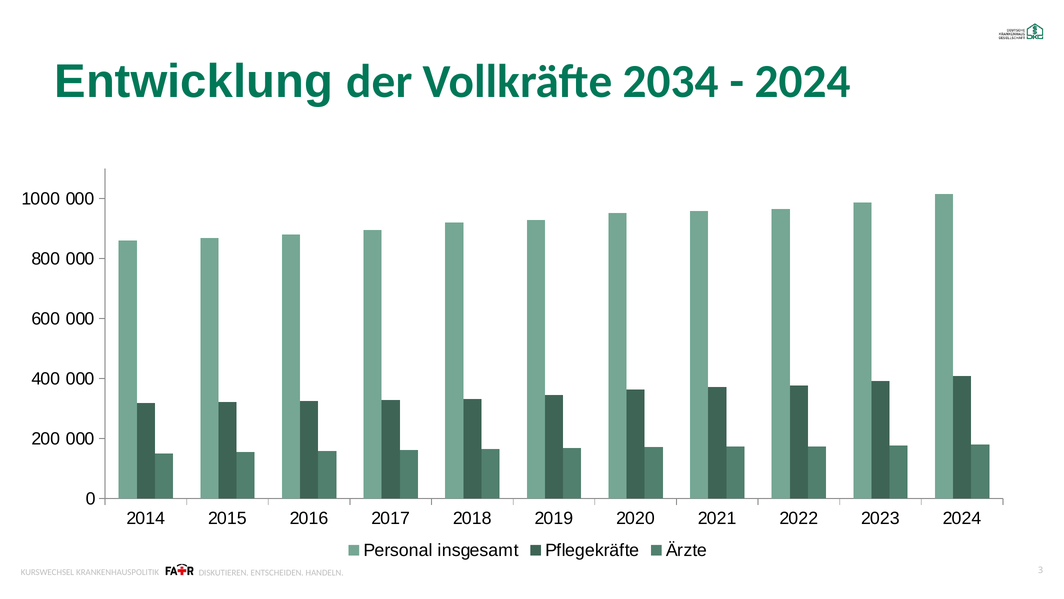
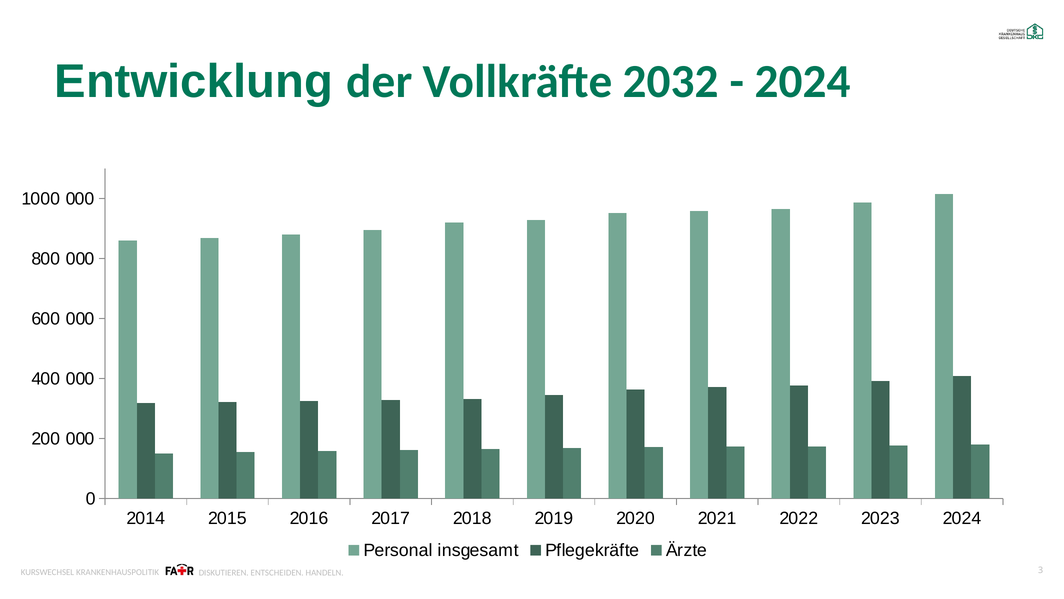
2034: 2034 -> 2032
